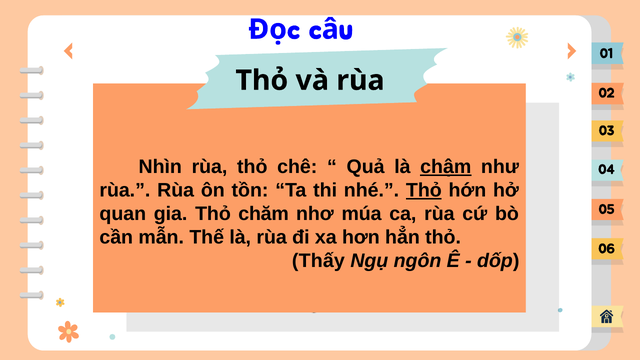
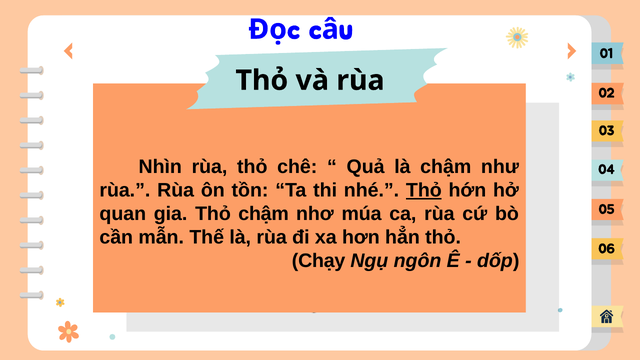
chậm at (446, 167) underline: present -> none
Thỏ chăm: chăm -> chậm
Thấy: Thấy -> Chạy
